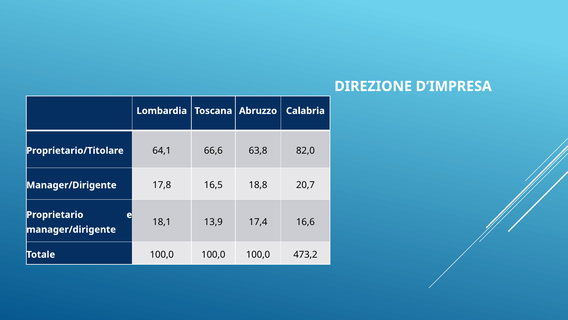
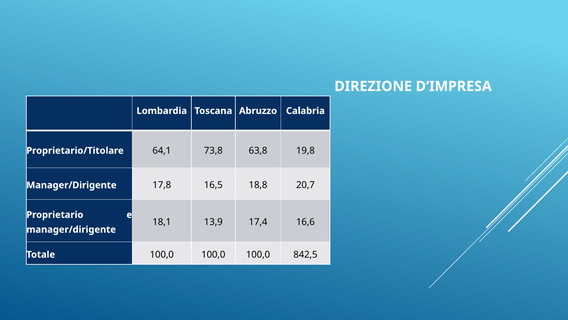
66,6: 66,6 -> 73,8
82,0: 82,0 -> 19,8
473,2: 473,2 -> 842,5
